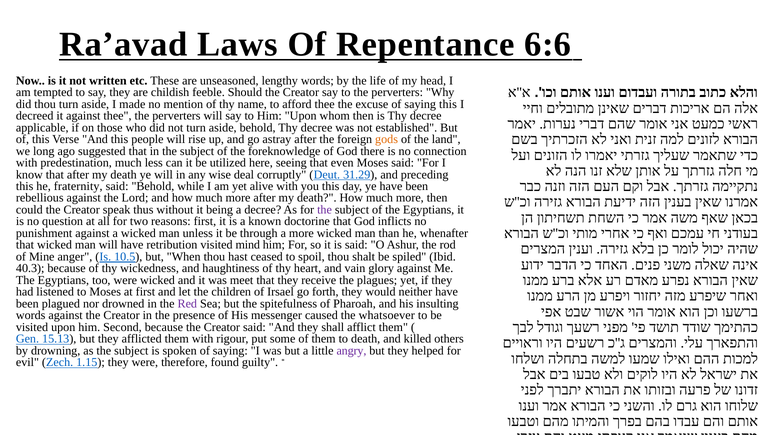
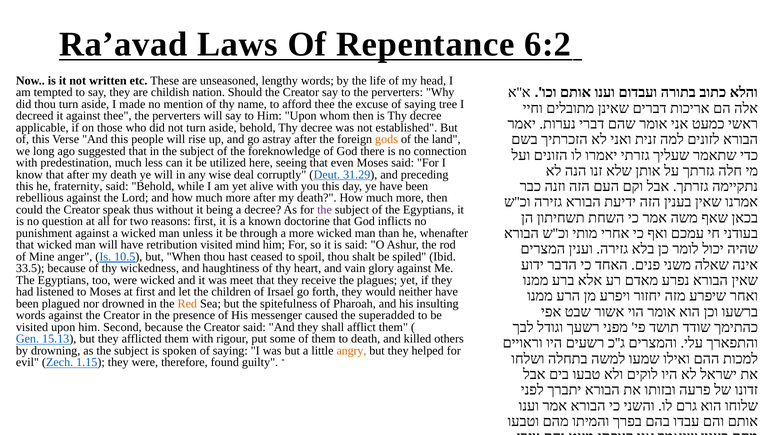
6:6: 6:6 -> 6:2
feeble: feeble -> nation
saying this: this -> tree
40.3: 40.3 -> 33.5
Red colour: purple -> orange
whatsoever: whatsoever -> superadded
angry colour: purple -> orange
